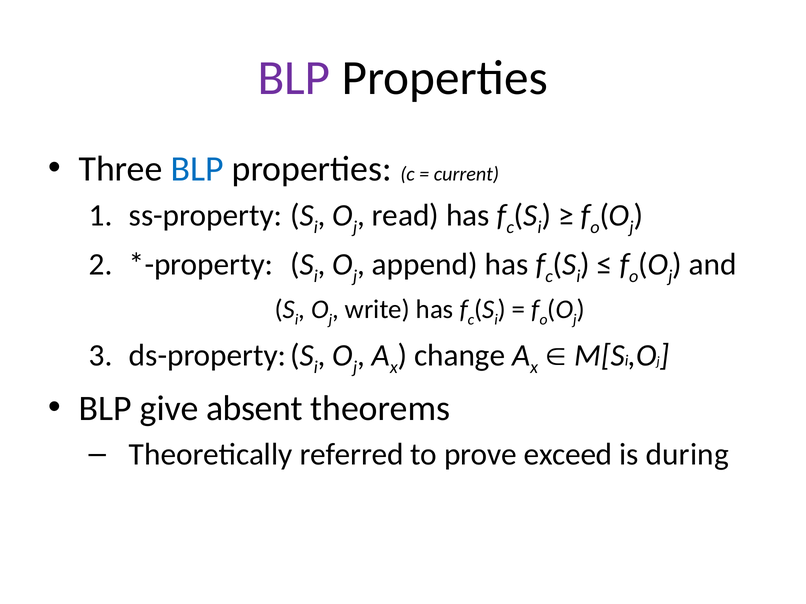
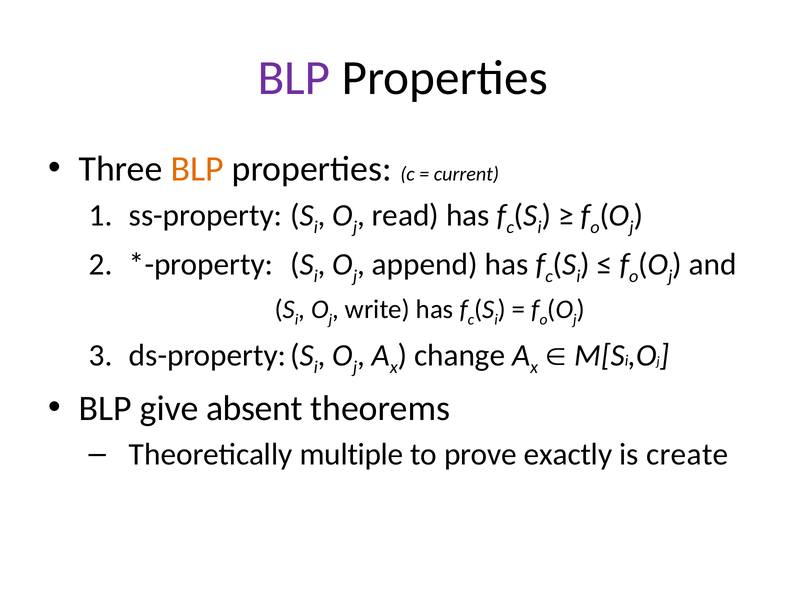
BLP at (197, 169) colour: blue -> orange
referred: referred -> multiple
exceed: exceed -> exactly
during: during -> create
